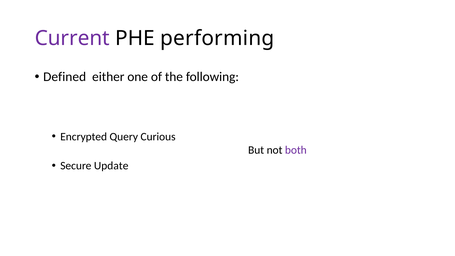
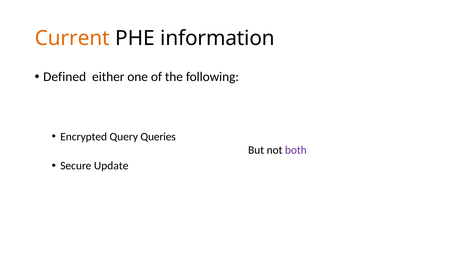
Current colour: purple -> orange
performing: performing -> information
Curious: Curious -> Queries
